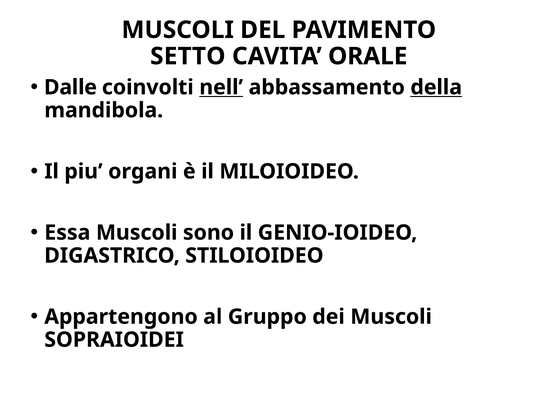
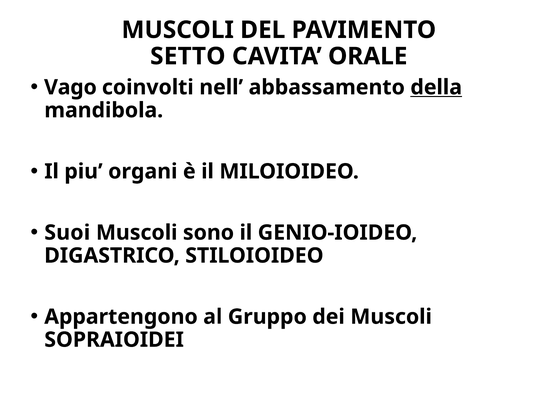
Dalle: Dalle -> Vago
nell underline: present -> none
Essa: Essa -> Suoi
